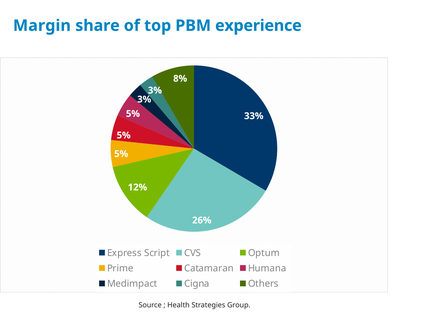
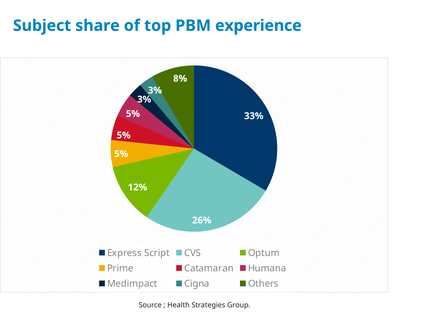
Margin: Margin -> Subject
